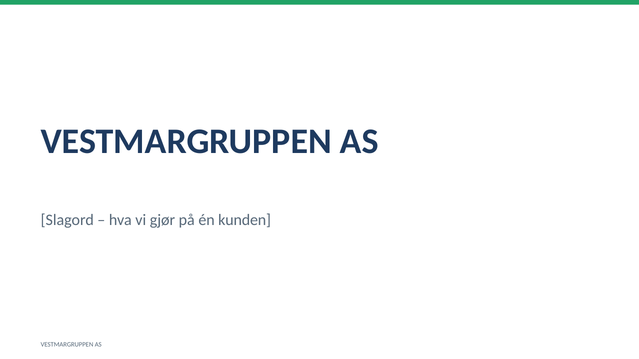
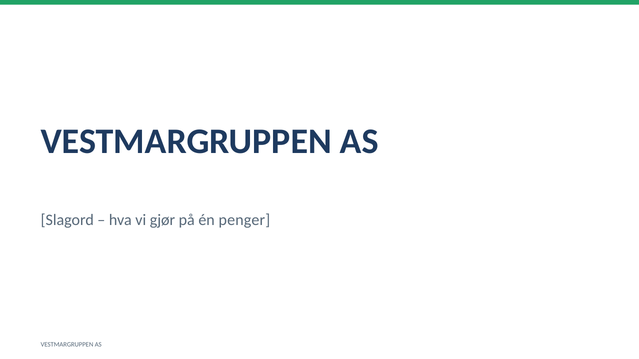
kunden: kunden -> penger
